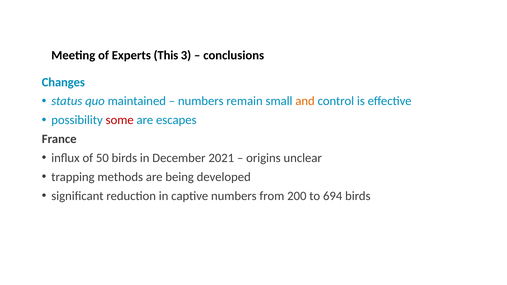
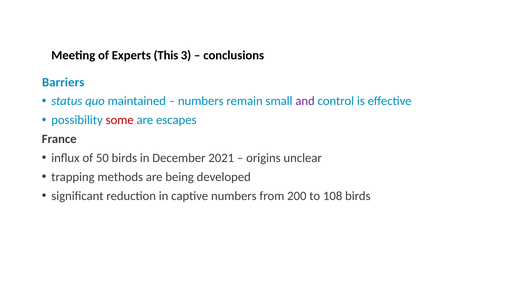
Changes: Changes -> Barriers
and colour: orange -> purple
694: 694 -> 108
